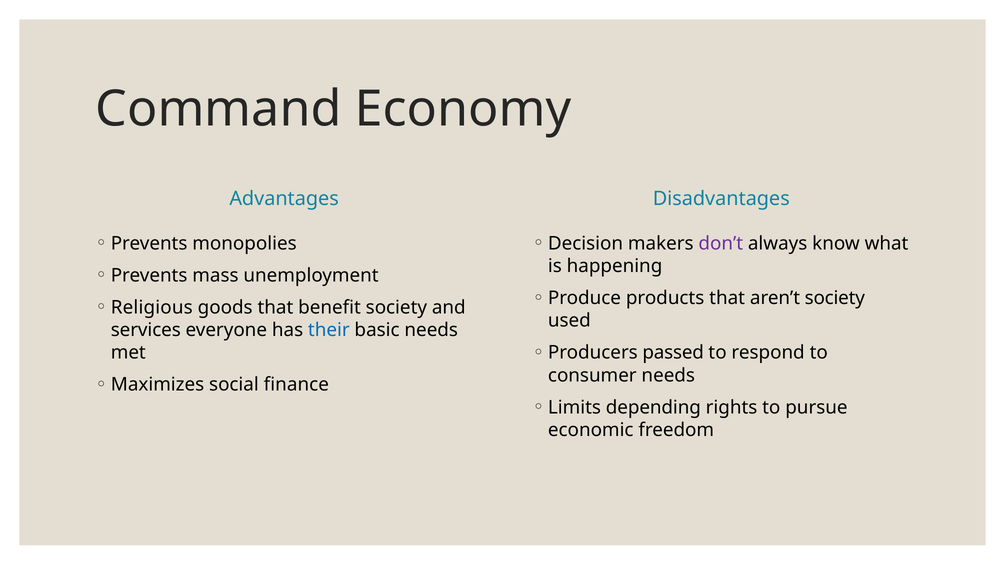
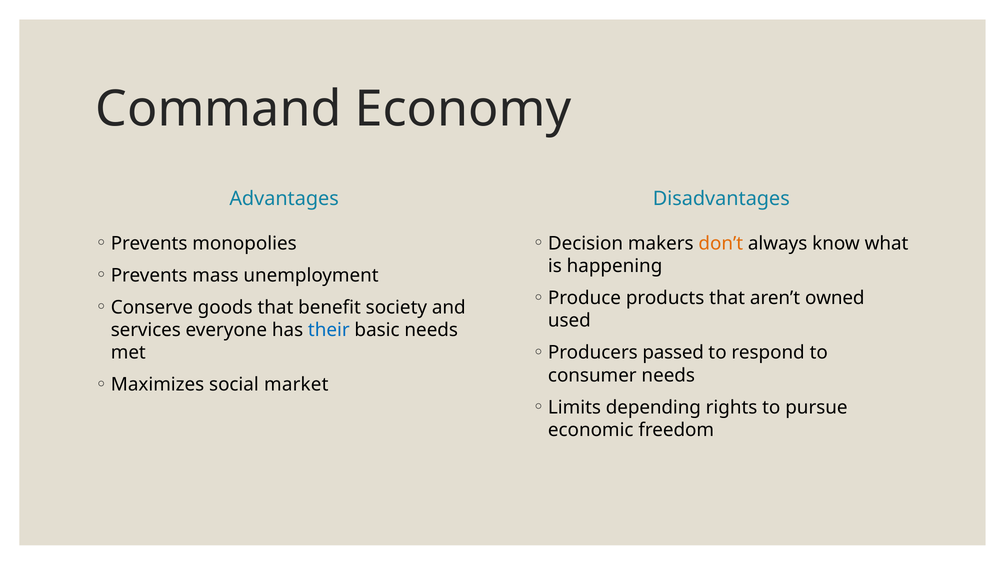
don’t colour: purple -> orange
aren’t society: society -> owned
Religious: Religious -> Conserve
finance: finance -> market
